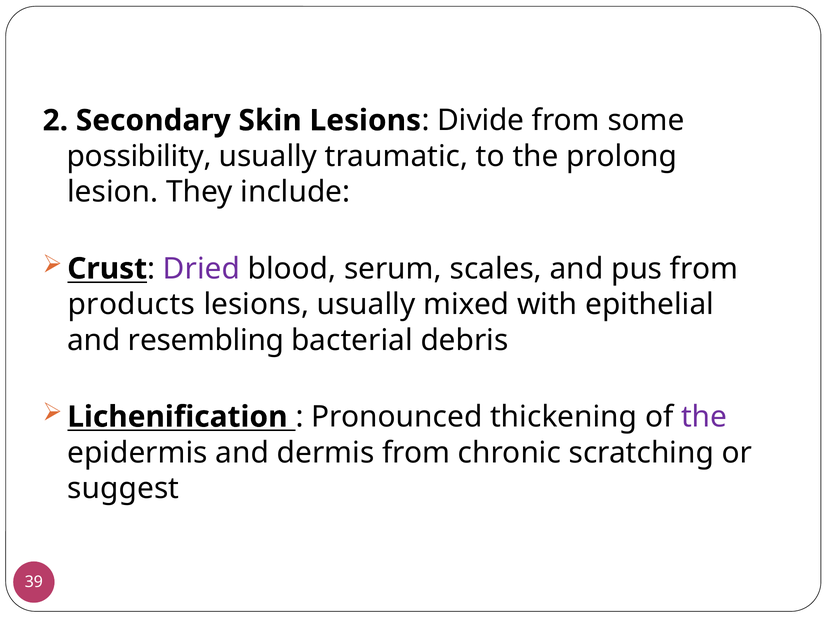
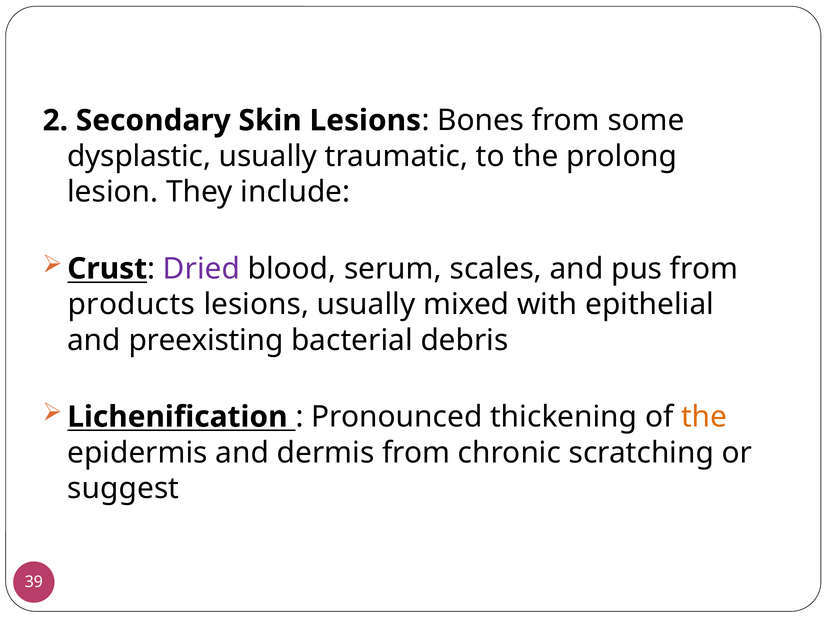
Divide: Divide -> Bones
possibility: possibility -> dysplastic
resembling: resembling -> preexisting
the at (704, 417) colour: purple -> orange
